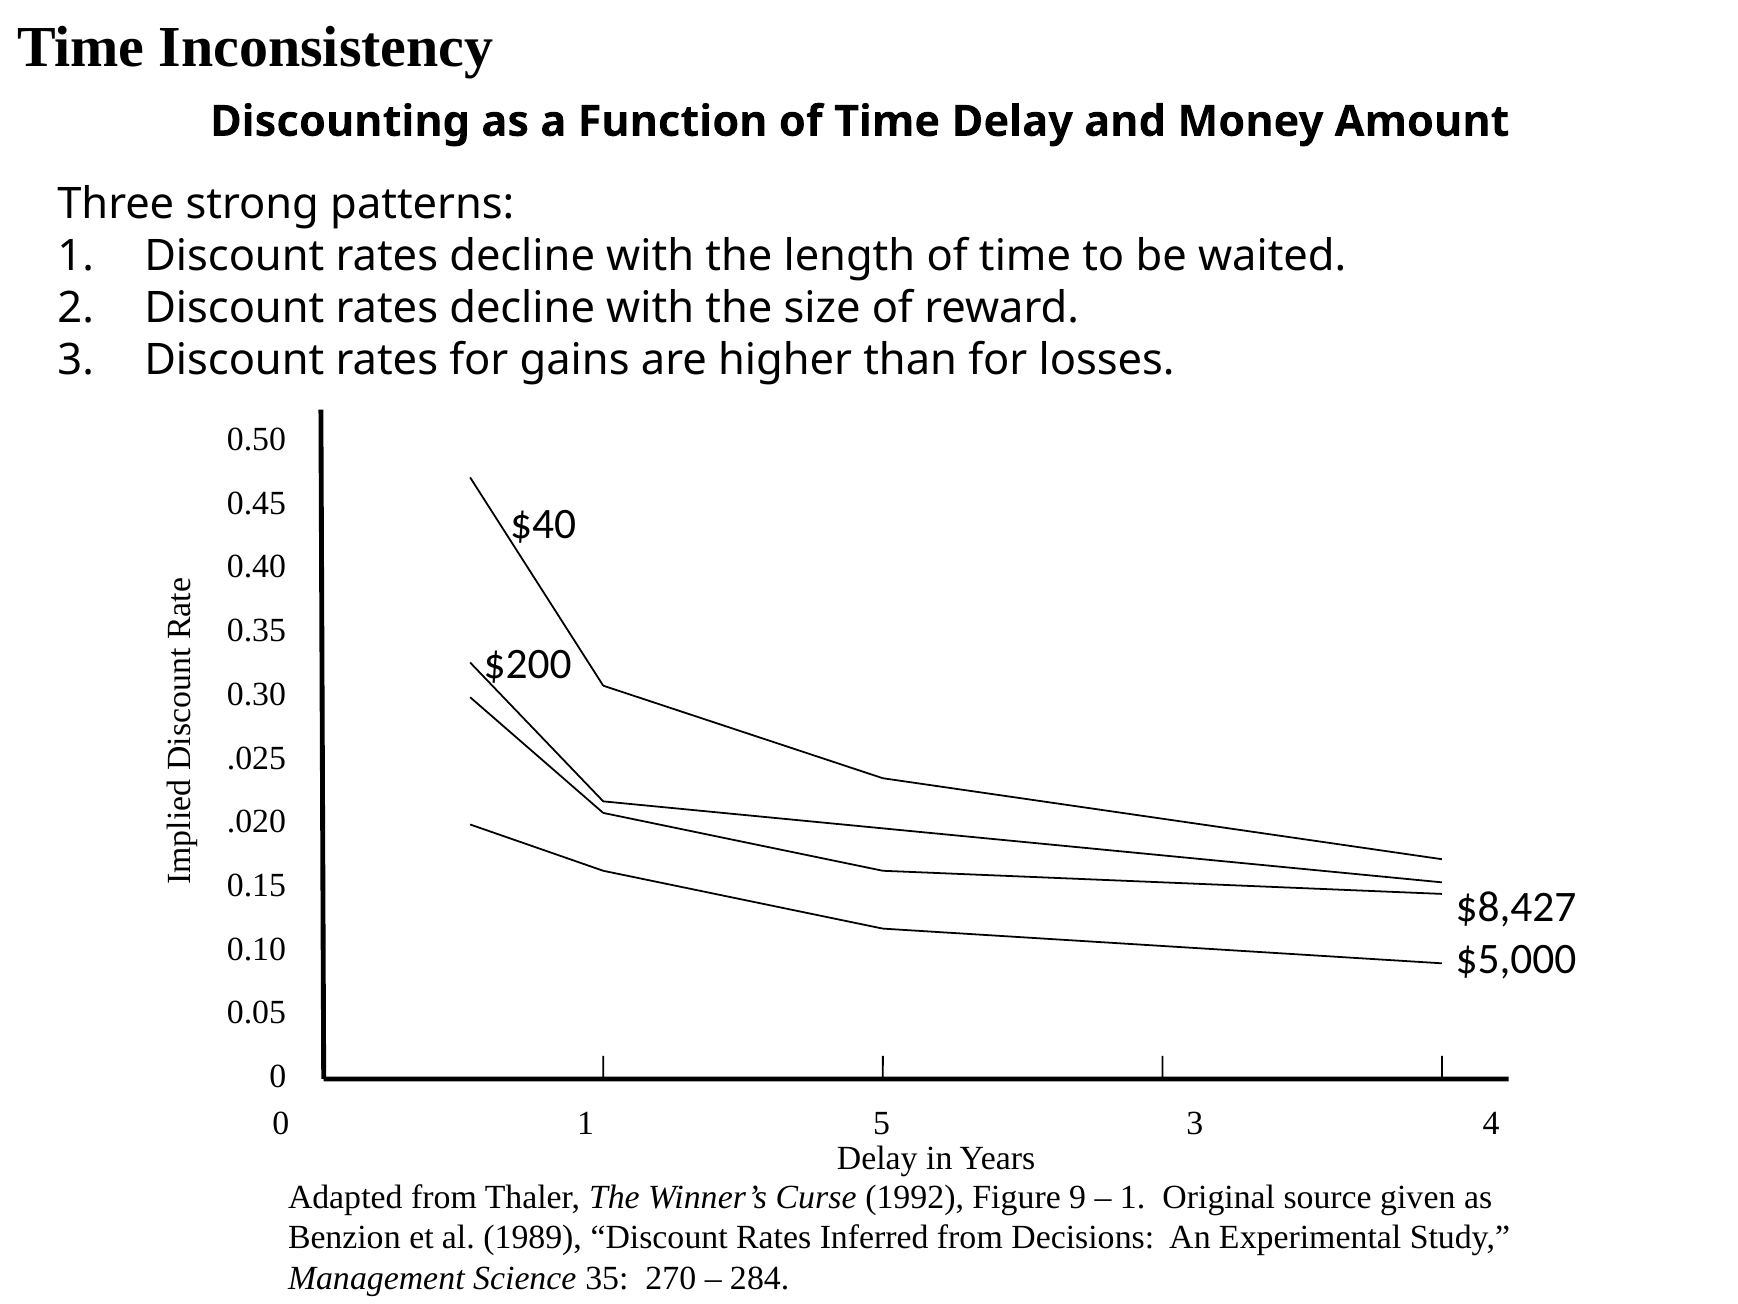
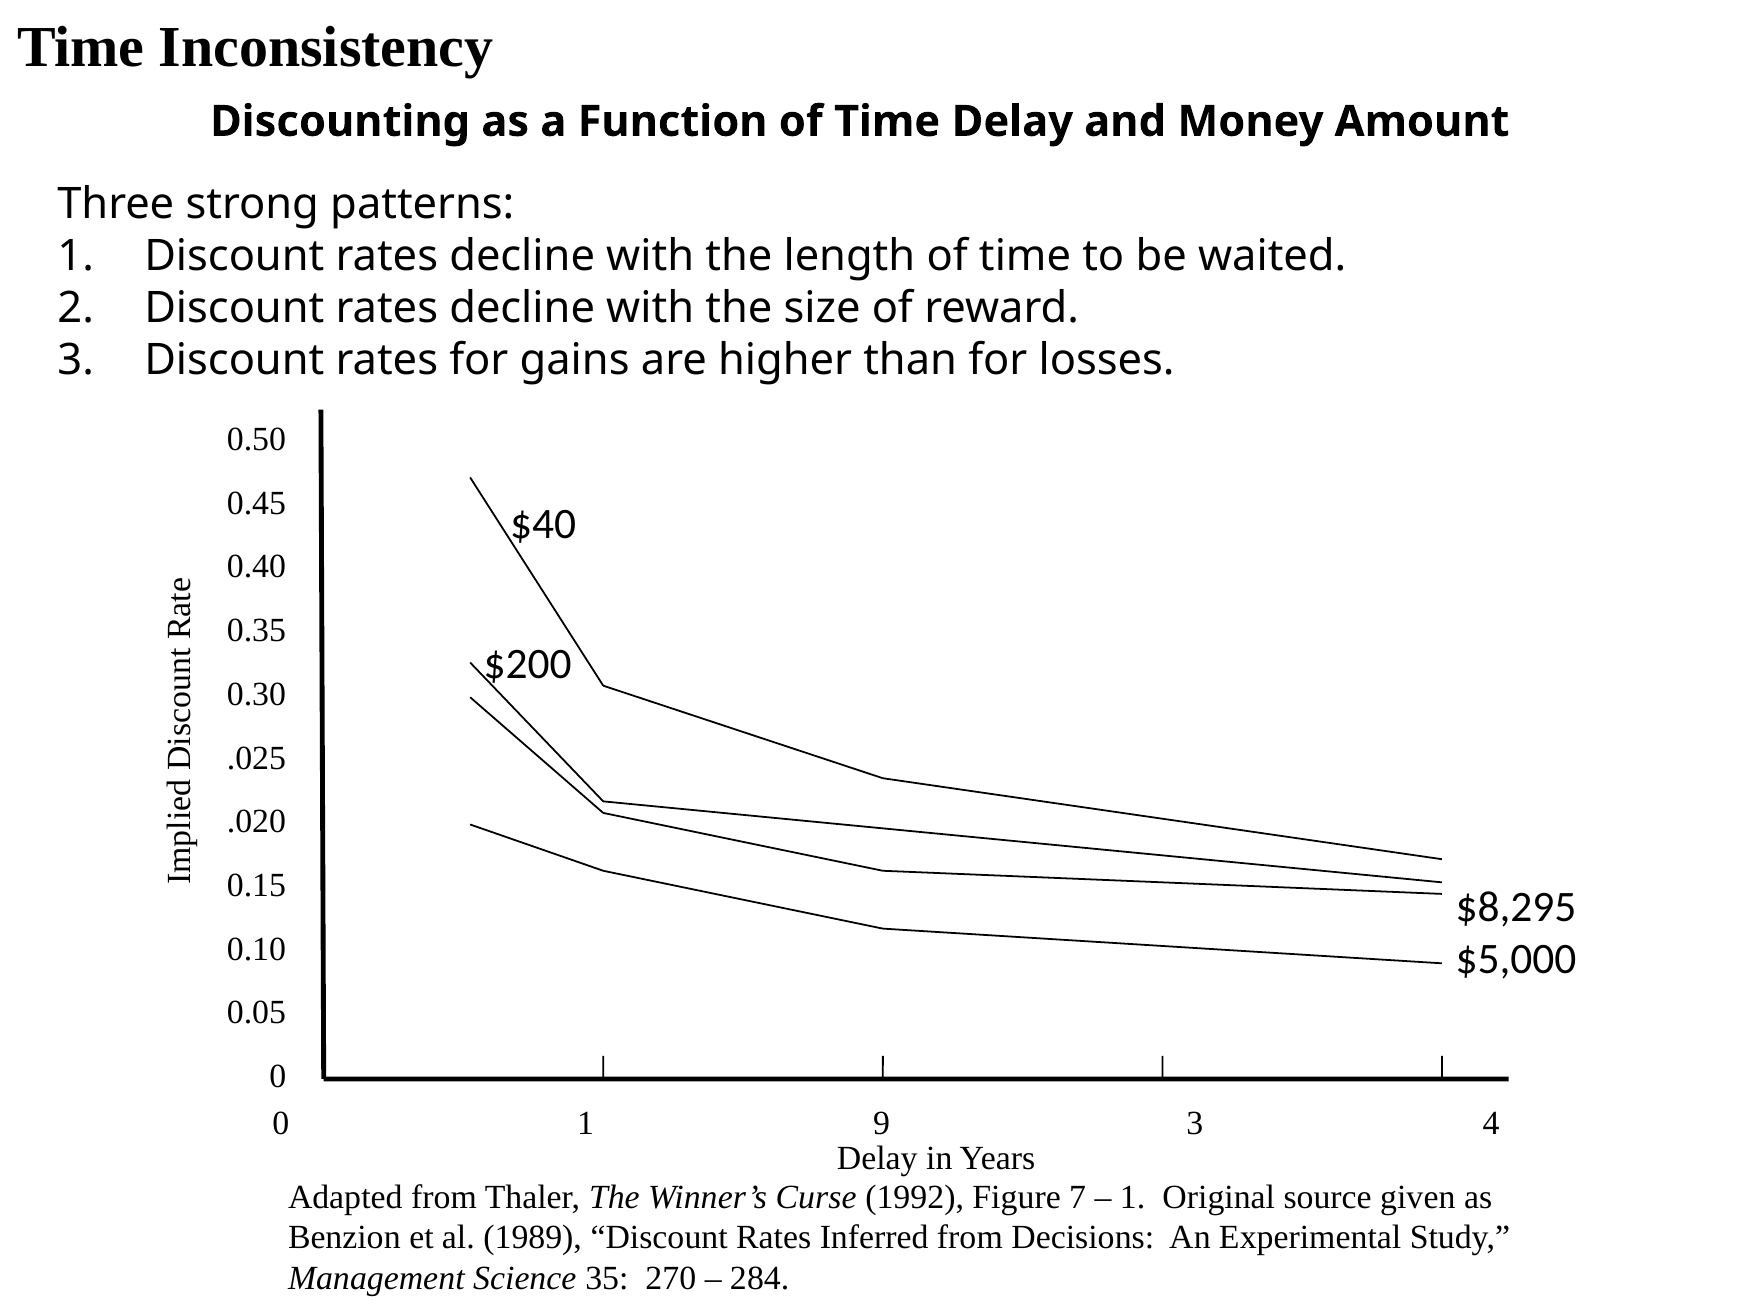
$8,427: $8,427 -> $8,295
5: 5 -> 9
9: 9 -> 7
